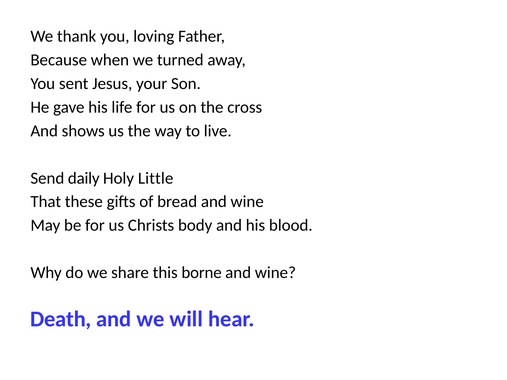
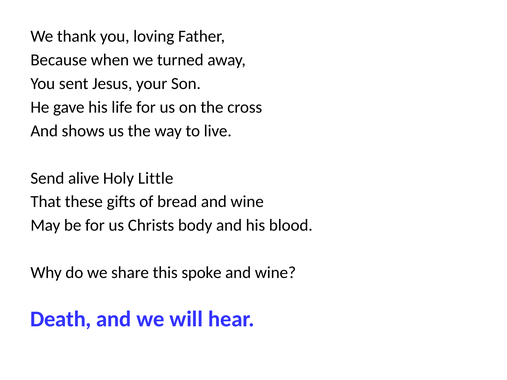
daily: daily -> alive
borne: borne -> spoke
